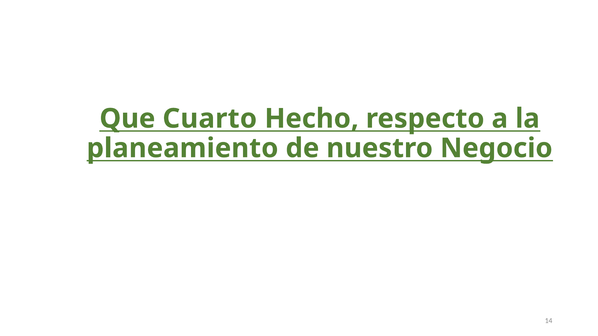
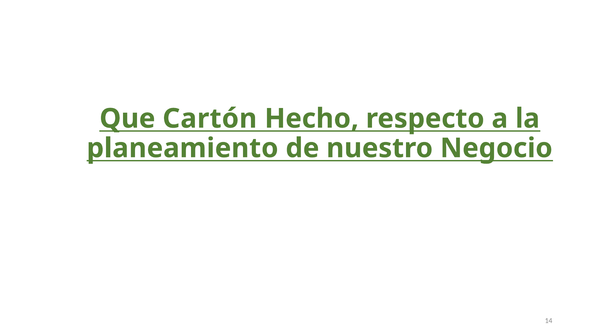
Cuarto: Cuarto -> Cartón
